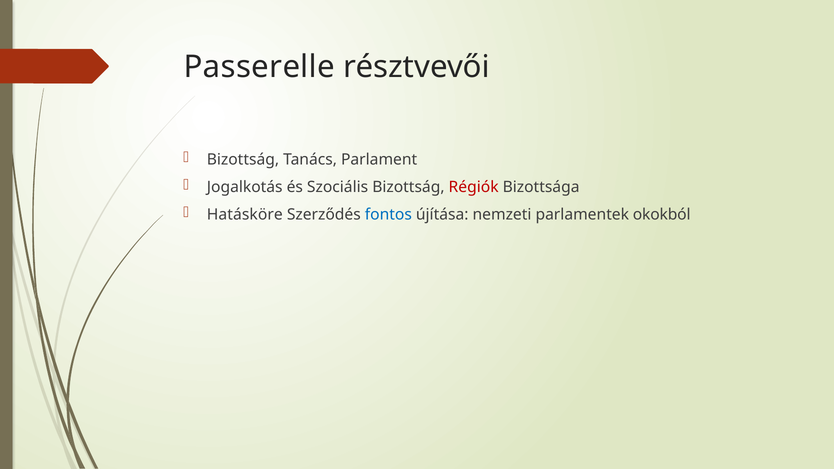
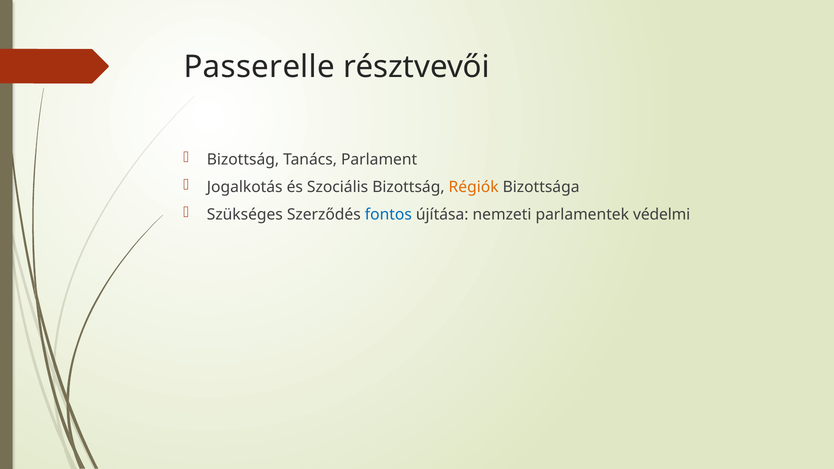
Régiók colour: red -> orange
Hatásköre: Hatásköre -> Szükséges
okokból: okokból -> védelmi
